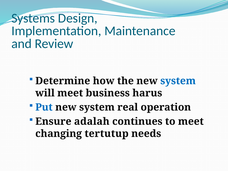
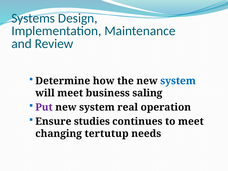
harus: harus -> saling
Put colour: blue -> purple
adalah: adalah -> studies
